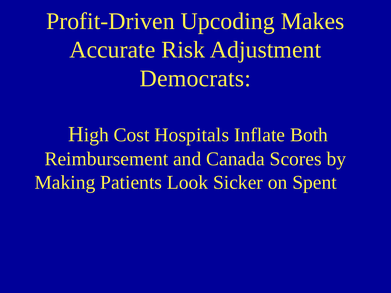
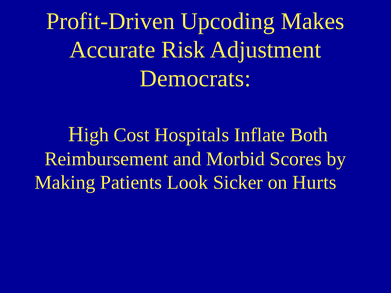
Canada: Canada -> Morbid
Spent: Spent -> Hurts
